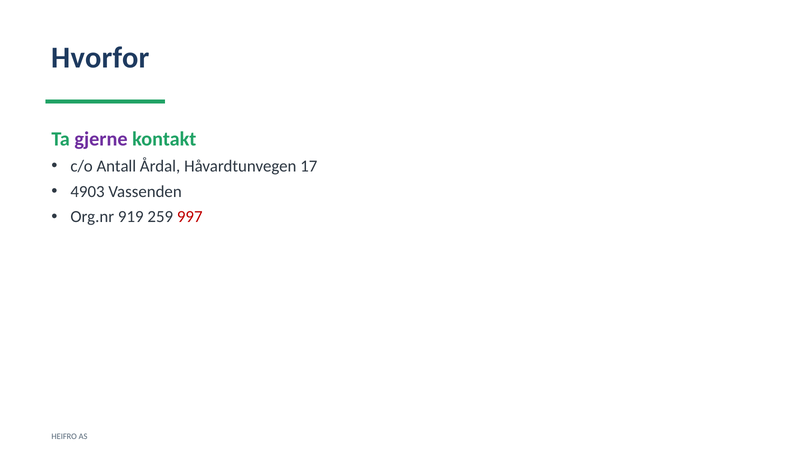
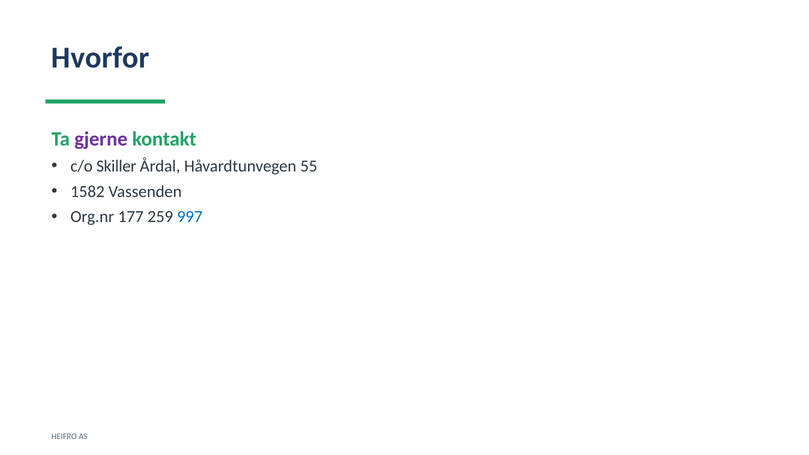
Antall: Antall -> Skiller
17: 17 -> 55
4903: 4903 -> 1582
919: 919 -> 177
997 colour: red -> blue
